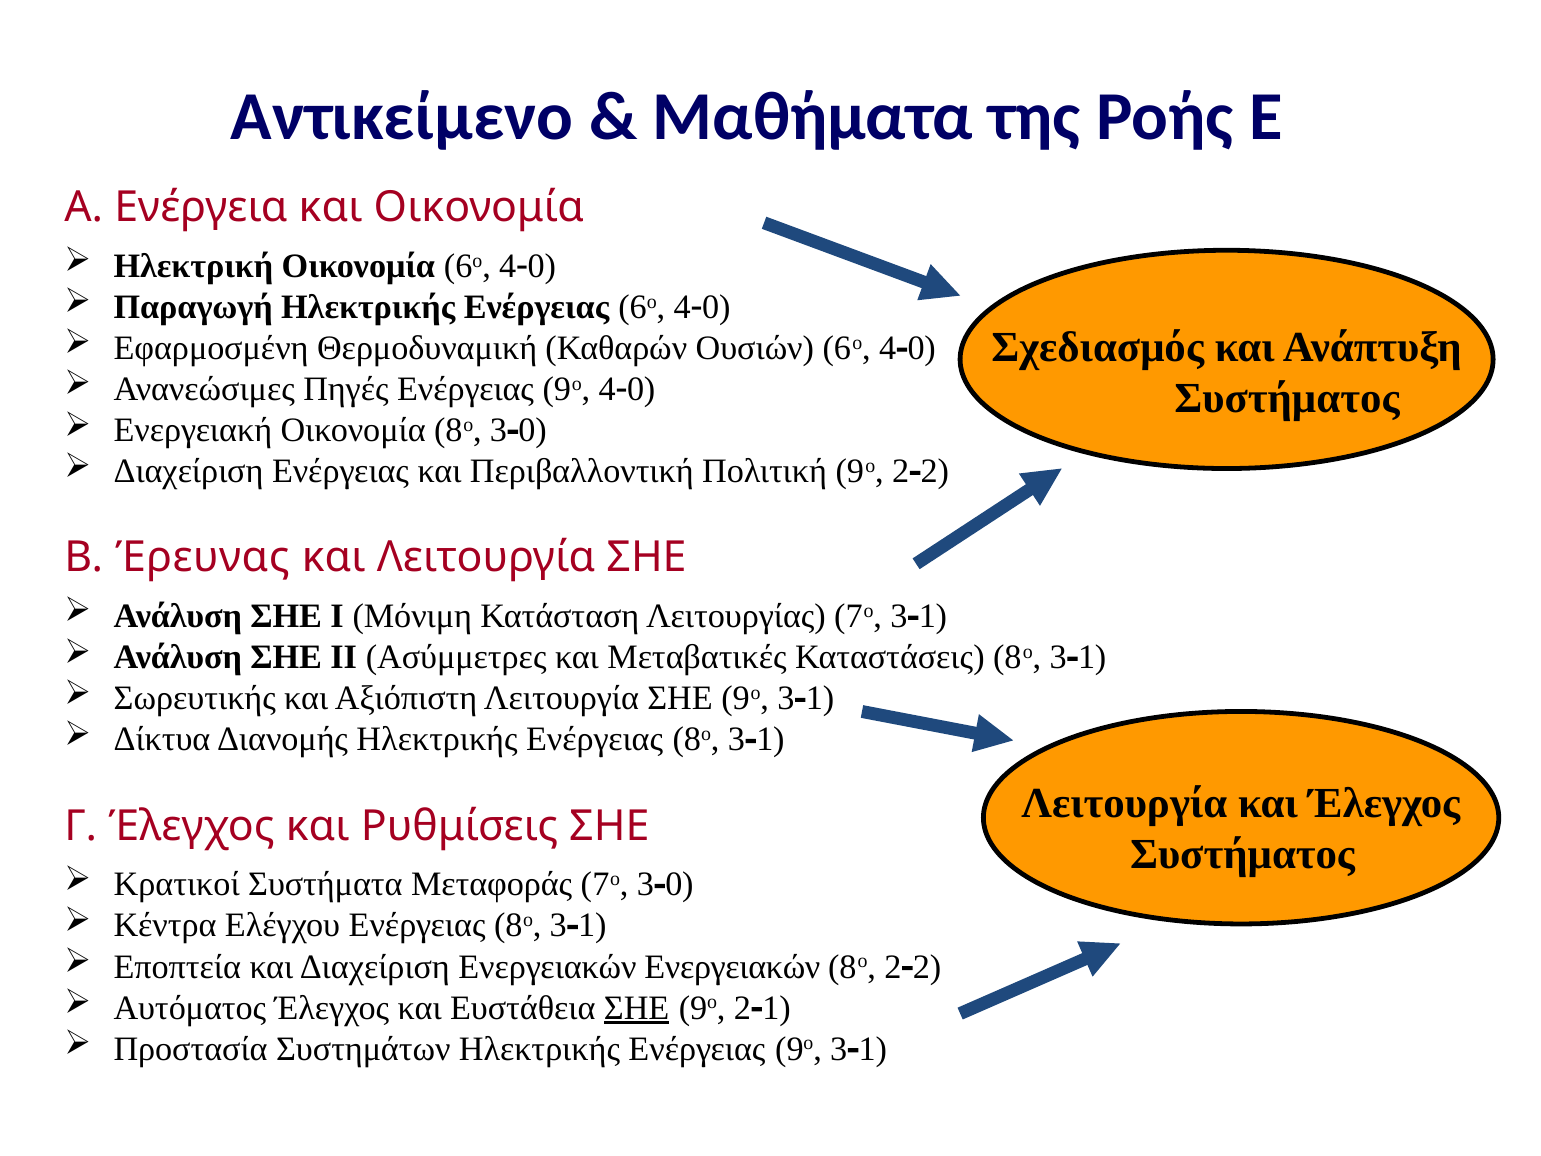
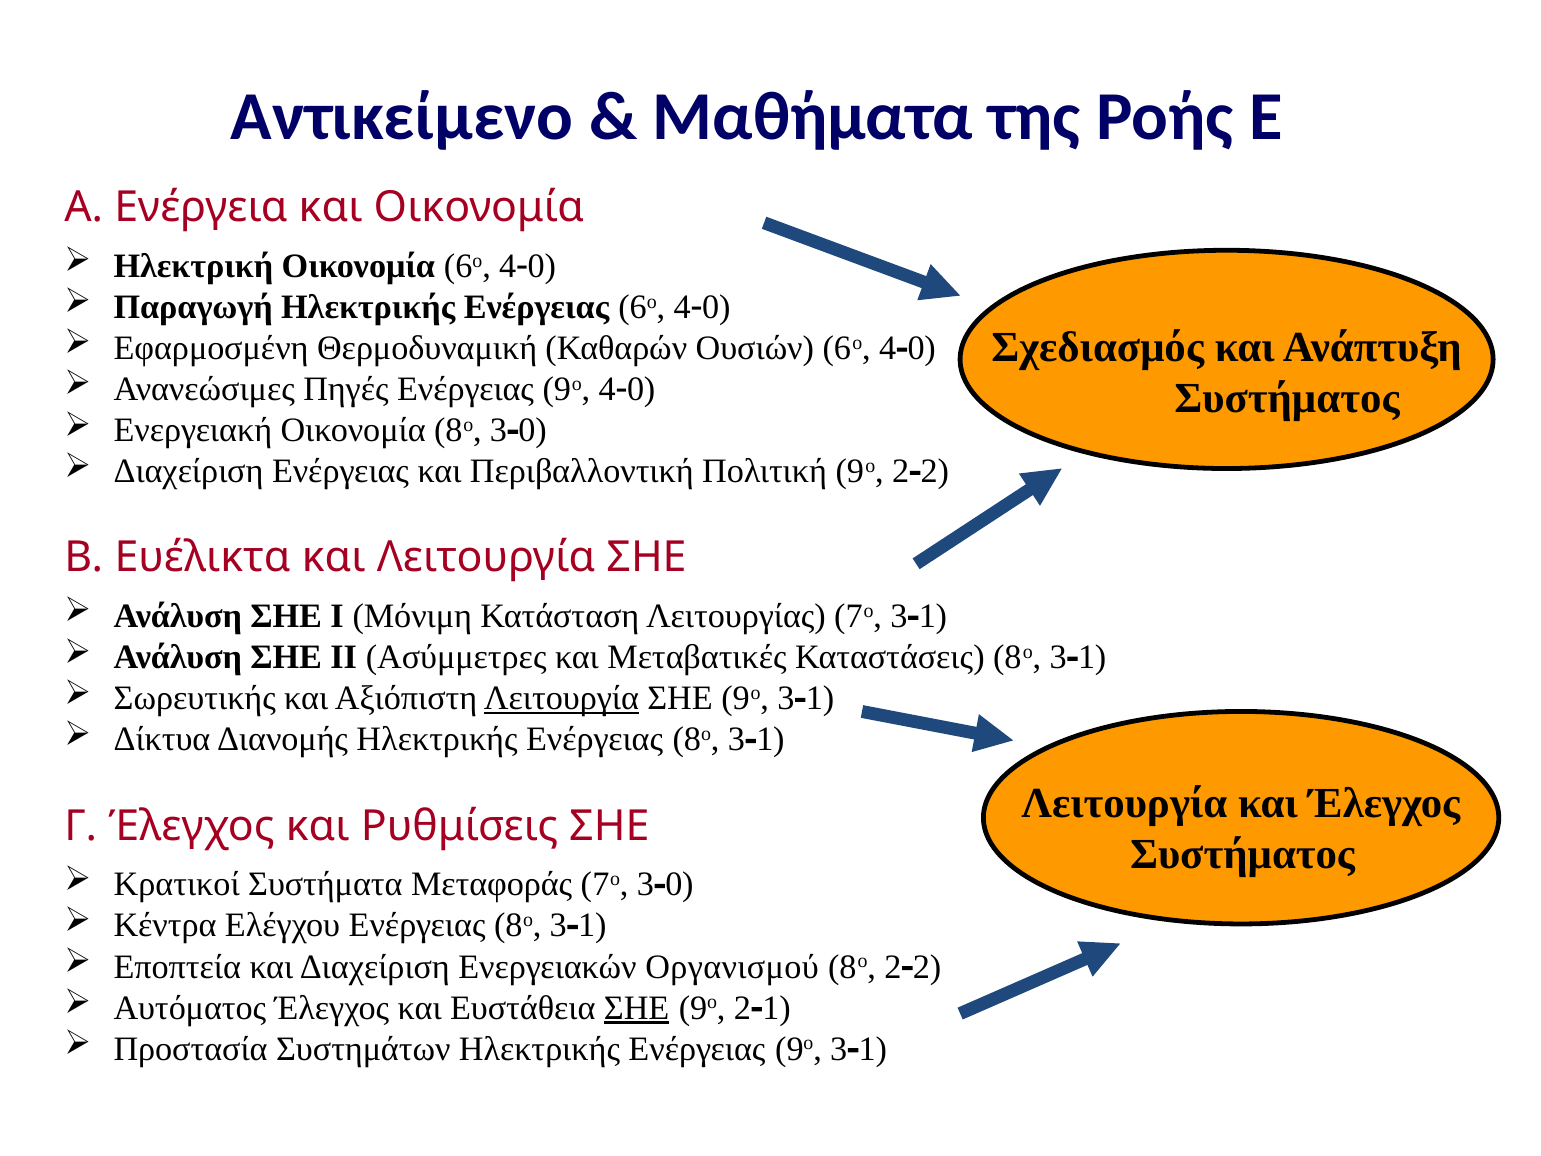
Έρευνας: Έρευνας -> Ευέλικτα
Λειτουργία at (561, 698) underline: none -> present
Ενεργειακών Ενεργειακών: Ενεργειακών -> Οργανισμού
